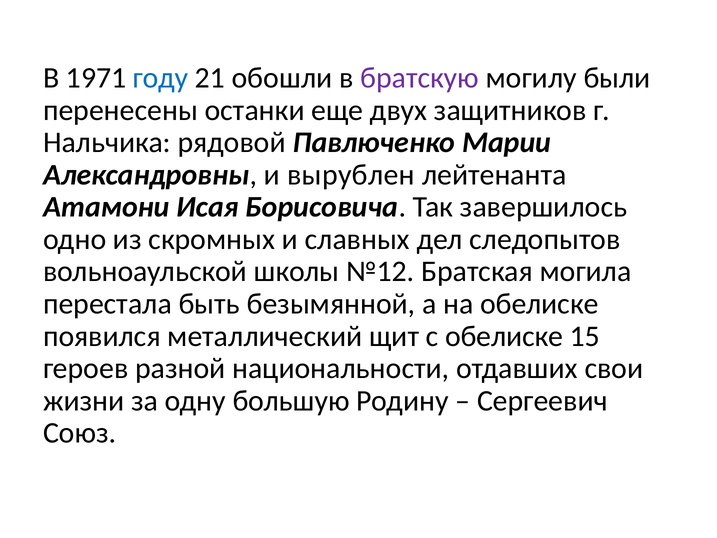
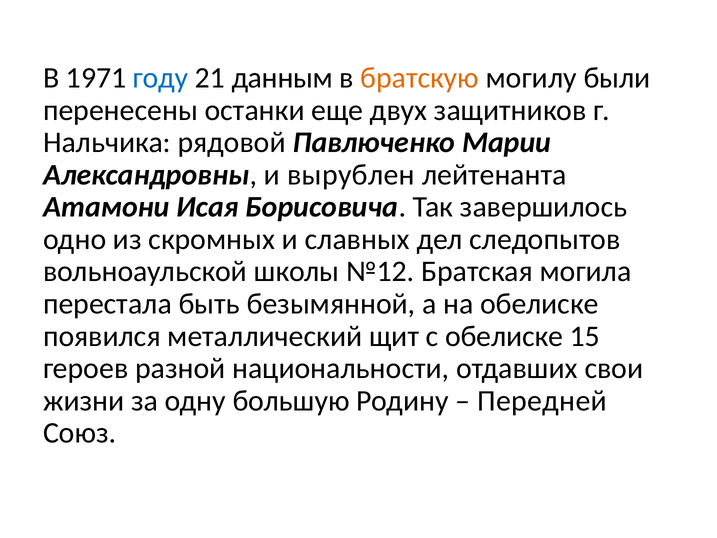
обошли: обошли -> данным
братскую colour: purple -> orange
Сергеевич: Сергеевич -> Передней
